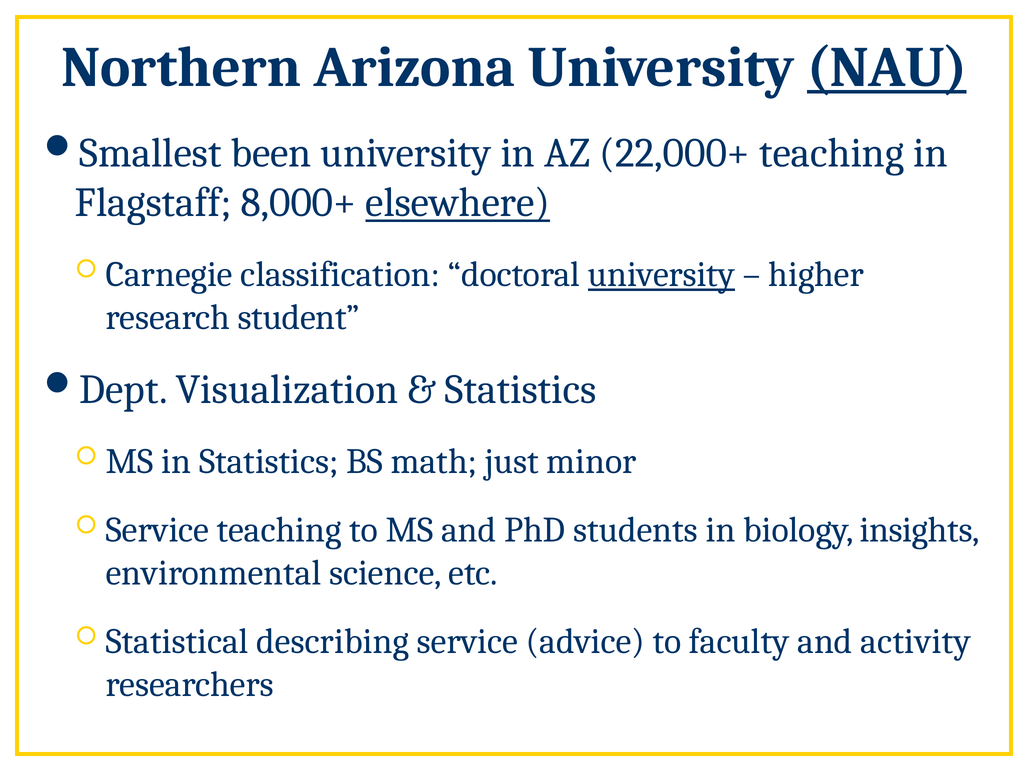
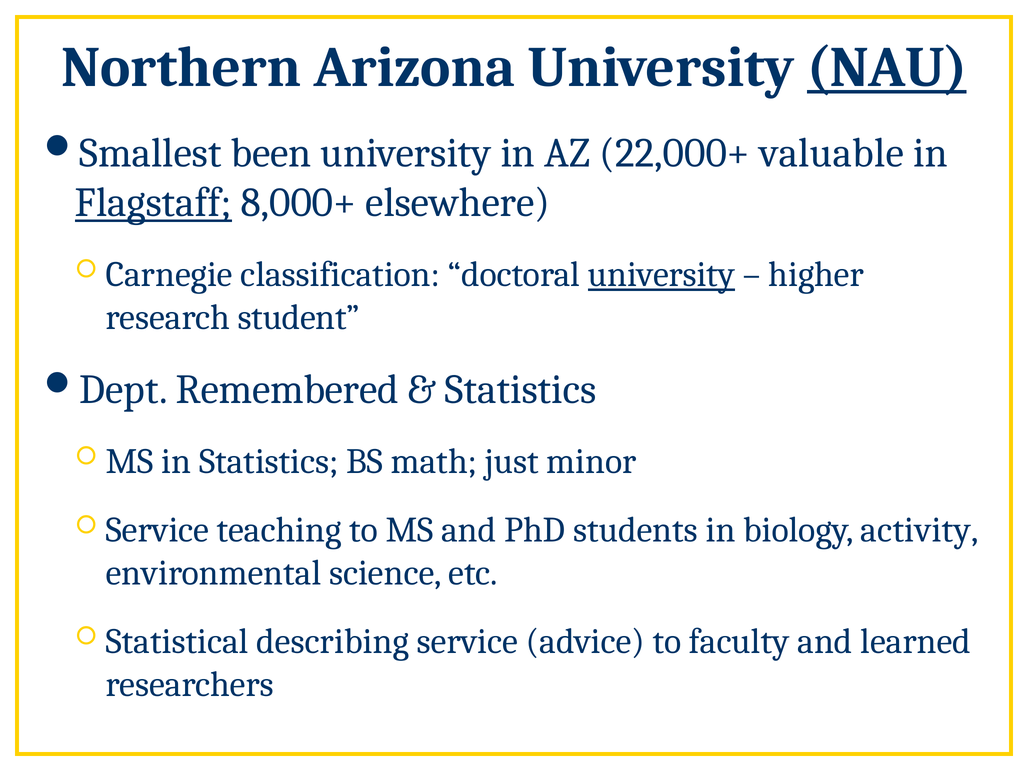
22,000+ teaching: teaching -> valuable
Flagstaff underline: none -> present
elsewhere underline: present -> none
Visualization: Visualization -> Remembered
insights: insights -> activity
activity: activity -> learned
